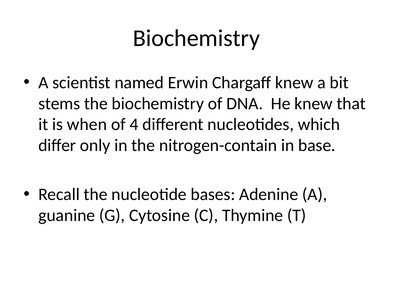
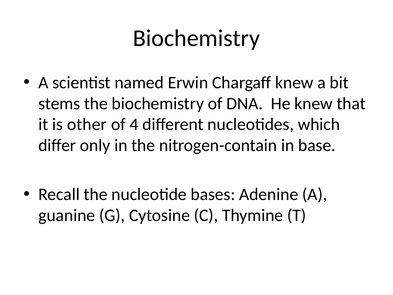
when: when -> other
